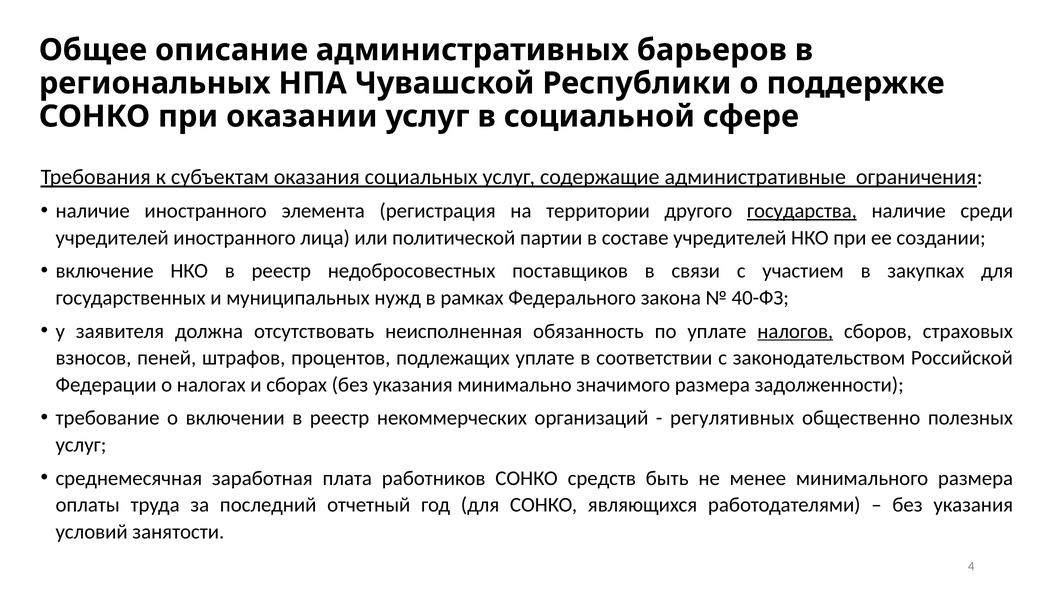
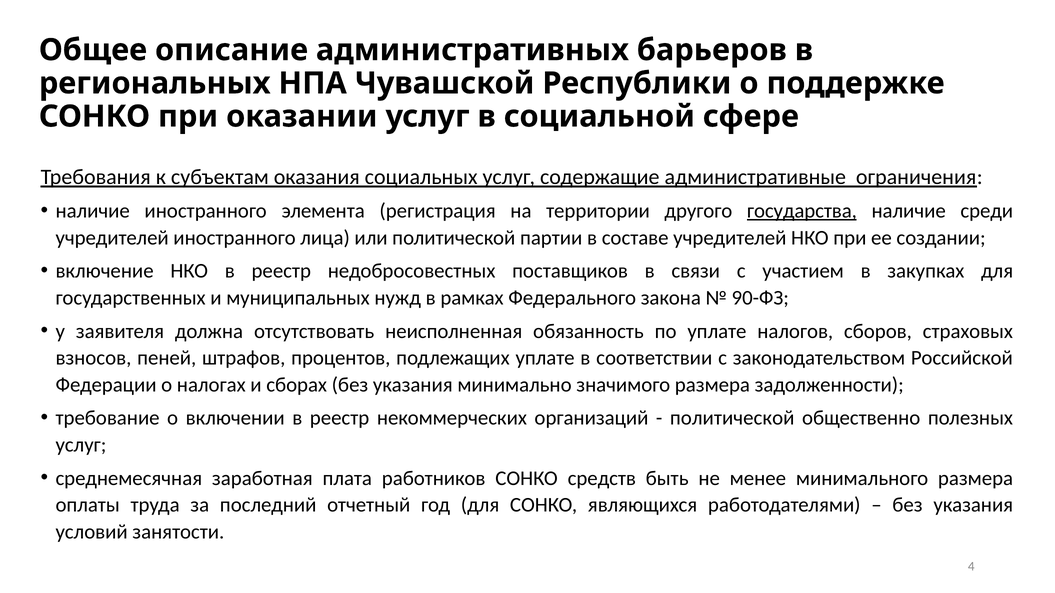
40-ФЗ: 40-ФЗ -> 90-ФЗ
налогов underline: present -> none
регулятивных at (732, 418): регулятивных -> политической
